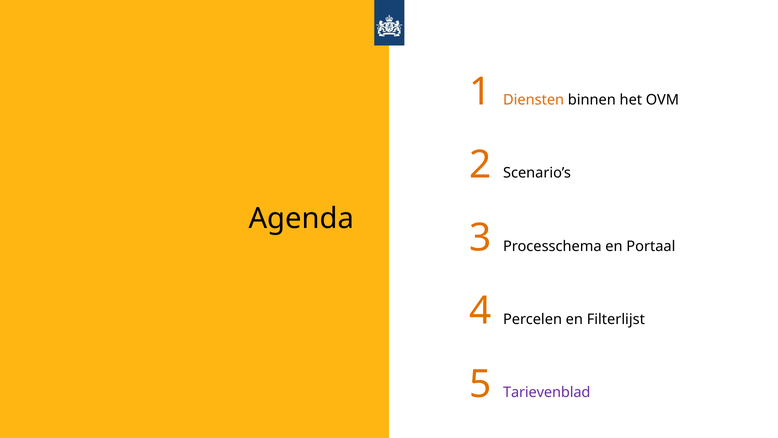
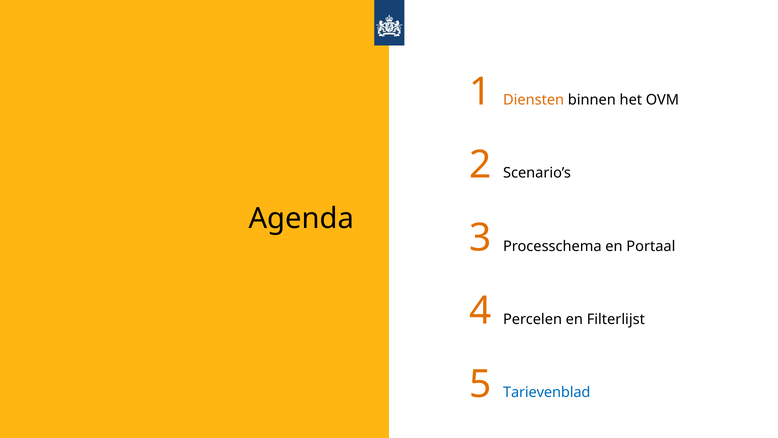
Tarievenblad colour: purple -> blue
